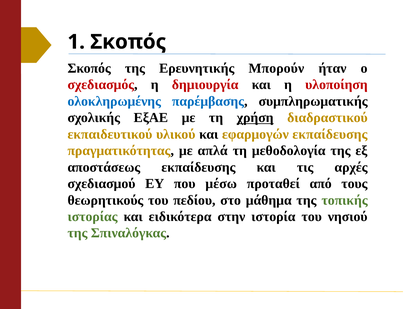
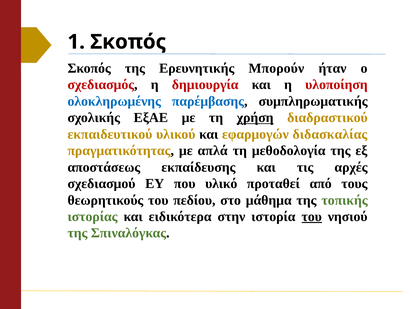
εφαρμογών εκπαίδευσης: εκπαίδευσης -> διδασκαλίας
μέσω: μέσω -> υλικό
του at (312, 217) underline: none -> present
